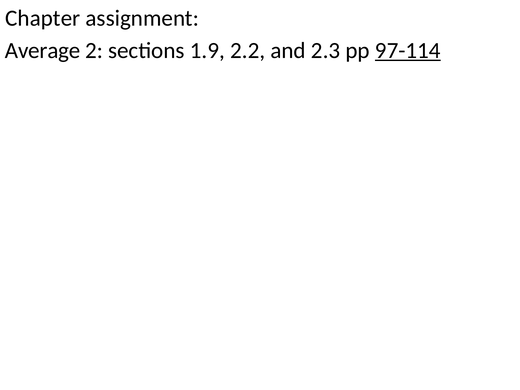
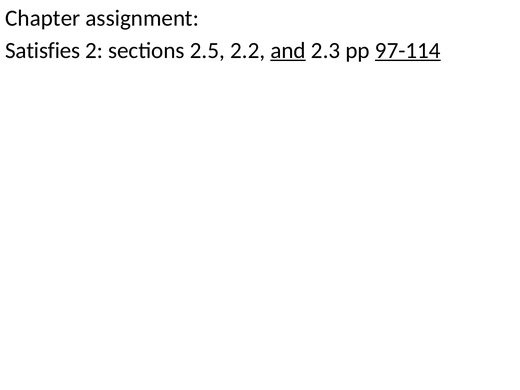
Average: Average -> Satisfies
1.9: 1.9 -> 2.5
and underline: none -> present
